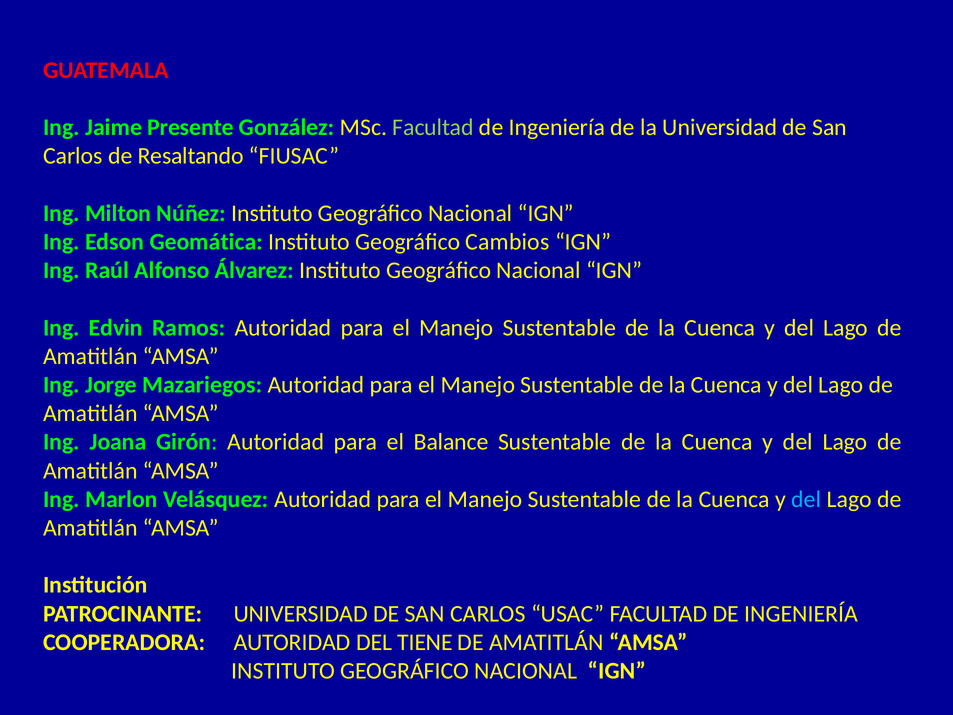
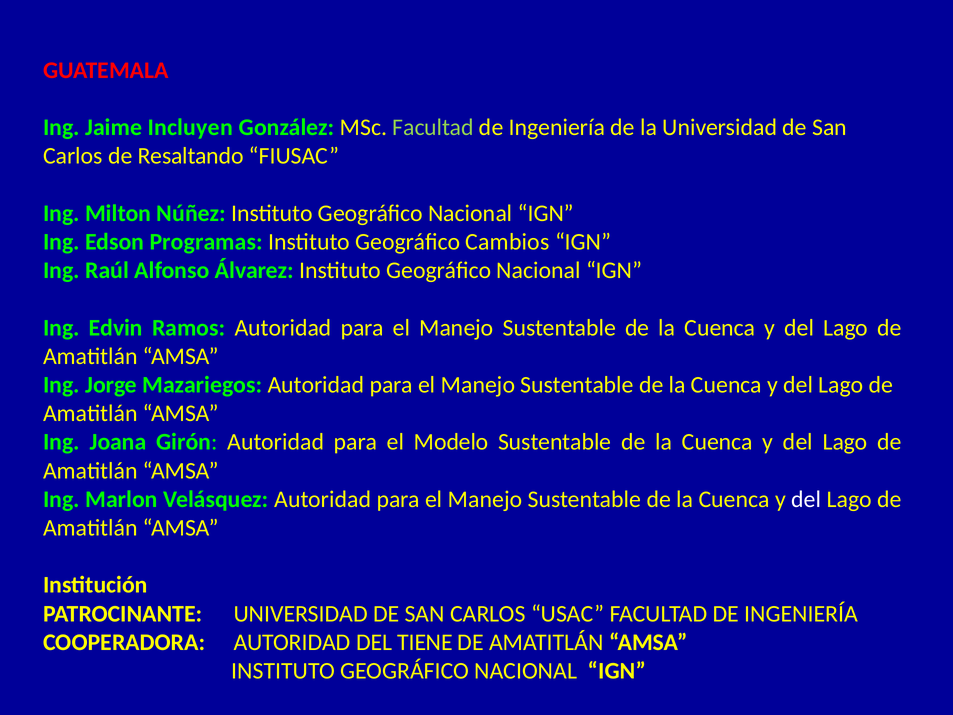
Presente: Presente -> Incluyen
Geomática: Geomática -> Programas
Balance: Balance -> Modelo
del at (806, 499) colour: light blue -> white
